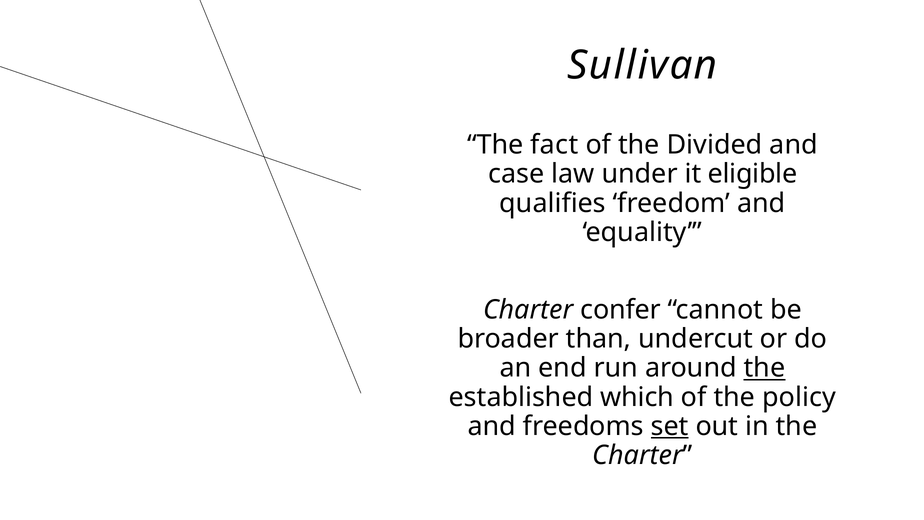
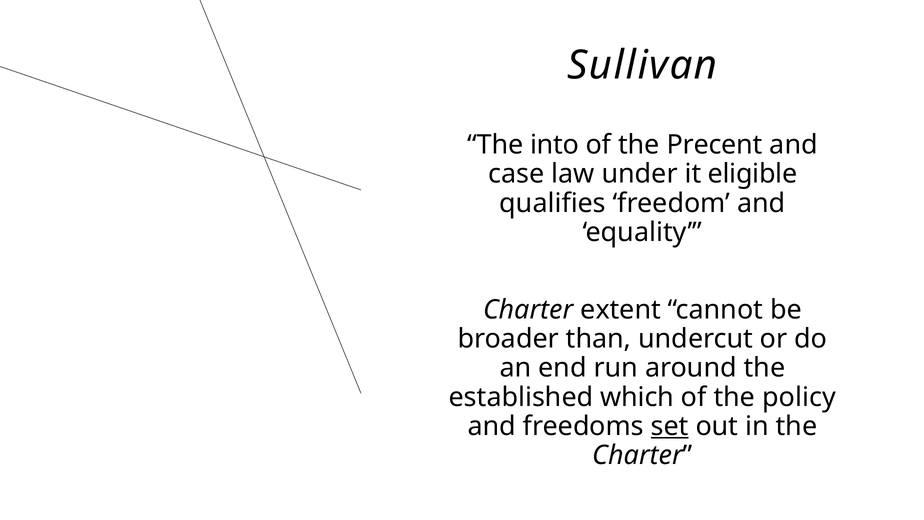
fact: fact -> into
Divided: Divided -> Precent
confer: confer -> extent
the at (765, 368) underline: present -> none
